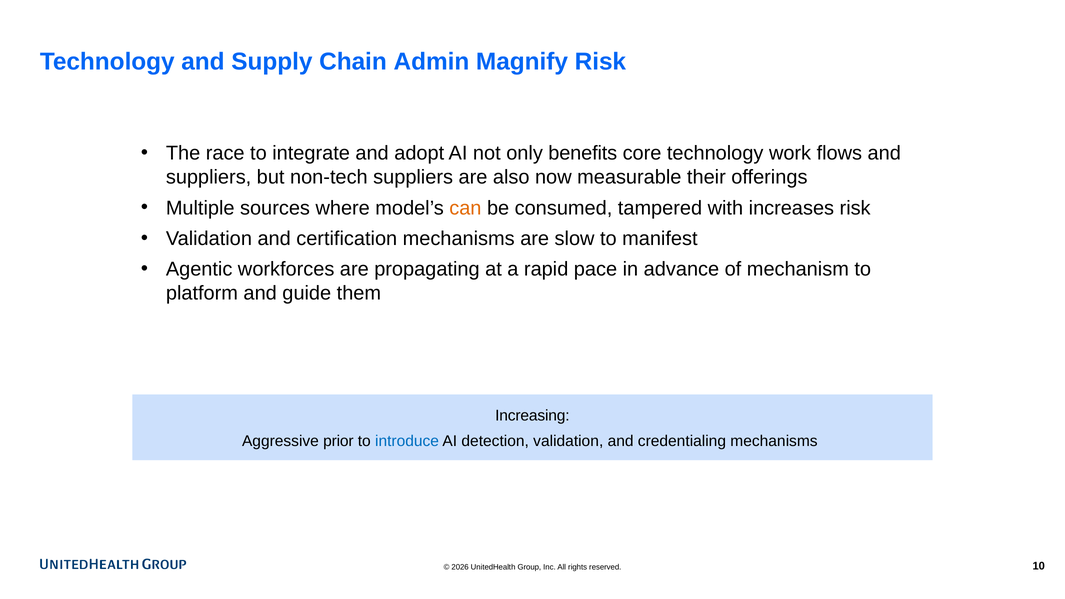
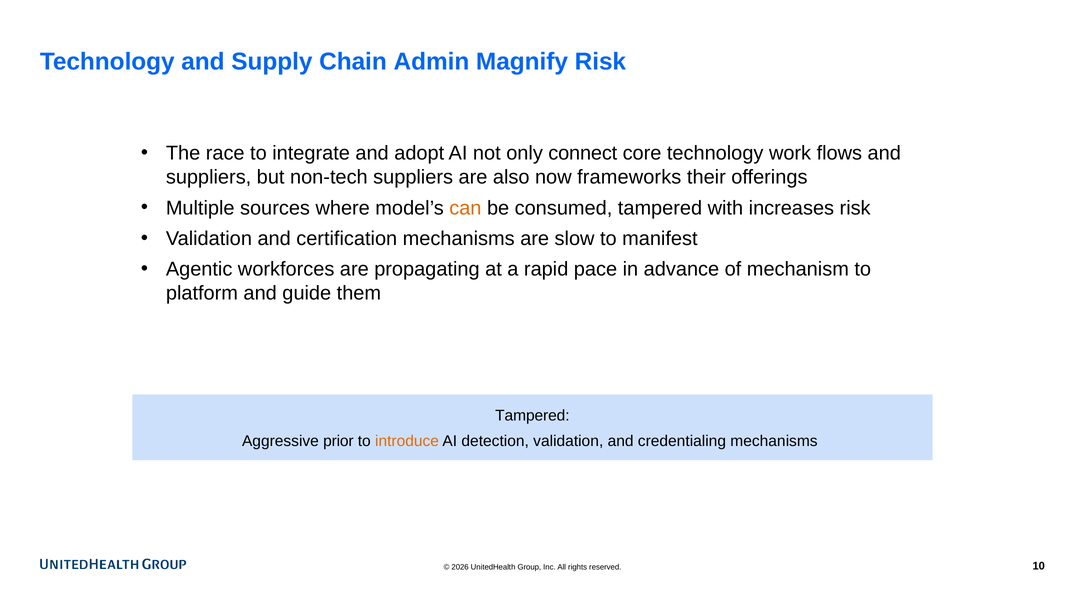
benefits: benefits -> connect
measurable: measurable -> frameworks
Increasing at (532, 416): Increasing -> Tampered
introduce colour: blue -> orange
